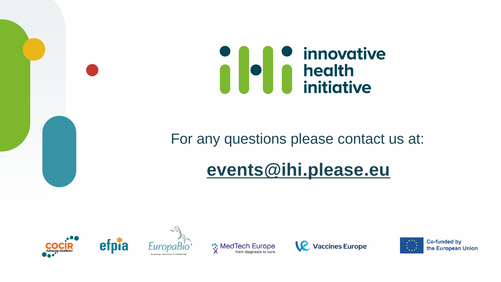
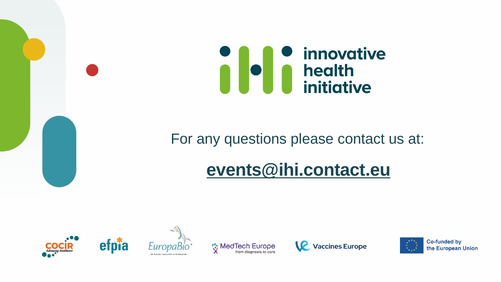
events@ihi.please.eu: events@ihi.please.eu -> events@ihi.contact.eu
